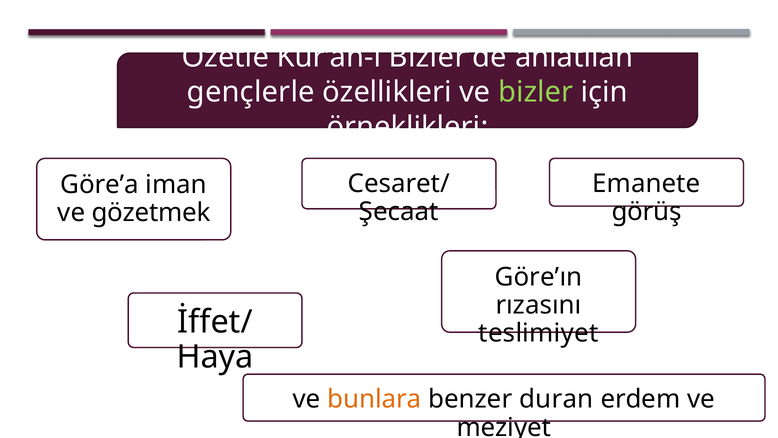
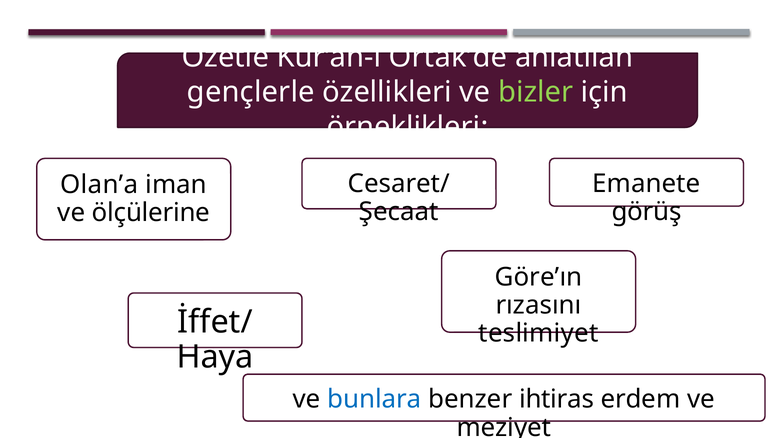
Bizler’de: Bizler’de -> Ortak’de
Göre’a: Göre’a -> Olan’a
gözetmek: gözetmek -> ölçülerine
bunlara colour: orange -> blue
duran: duran -> ihtiras
